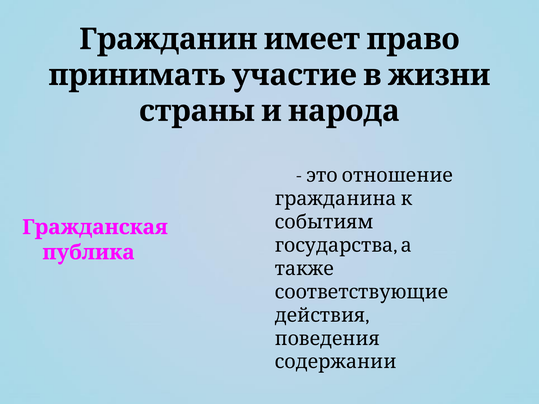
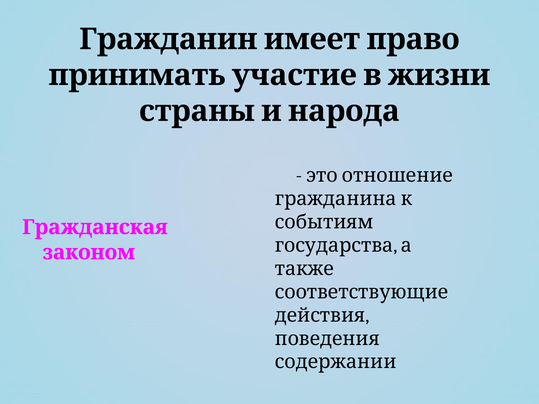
публика: публика -> законом
